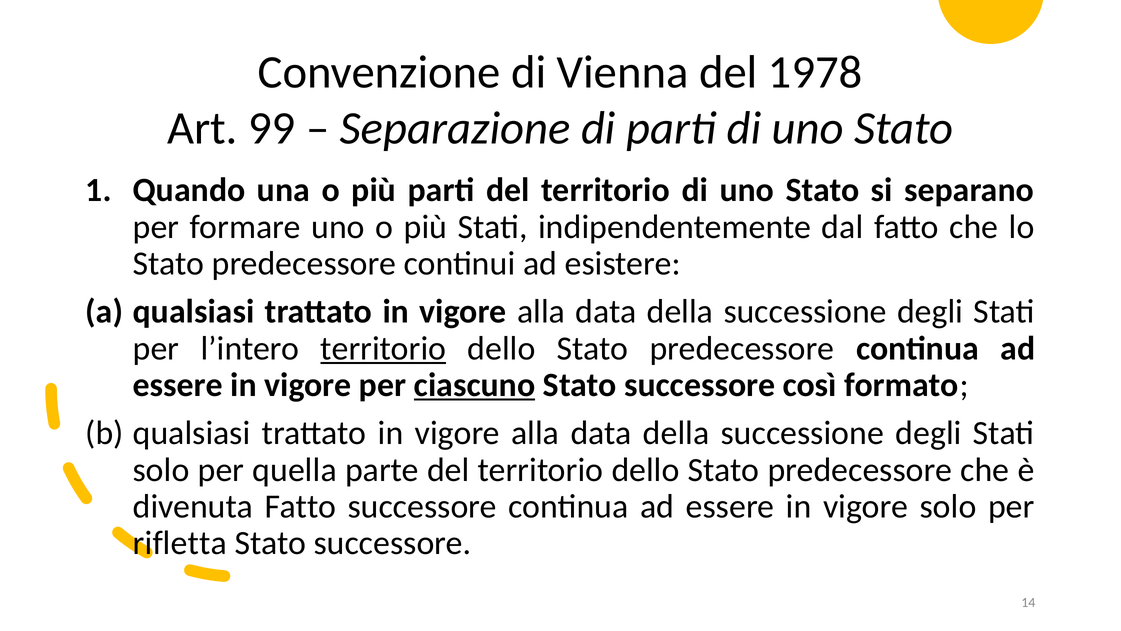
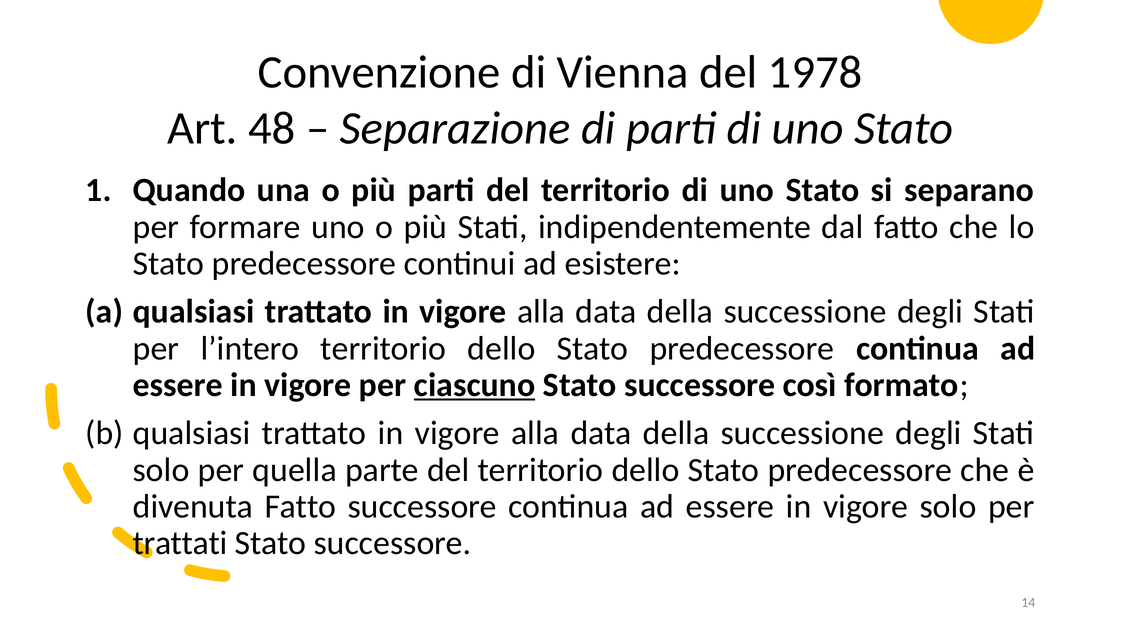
99: 99 -> 48
territorio at (383, 348) underline: present -> none
rifletta: rifletta -> trattati
